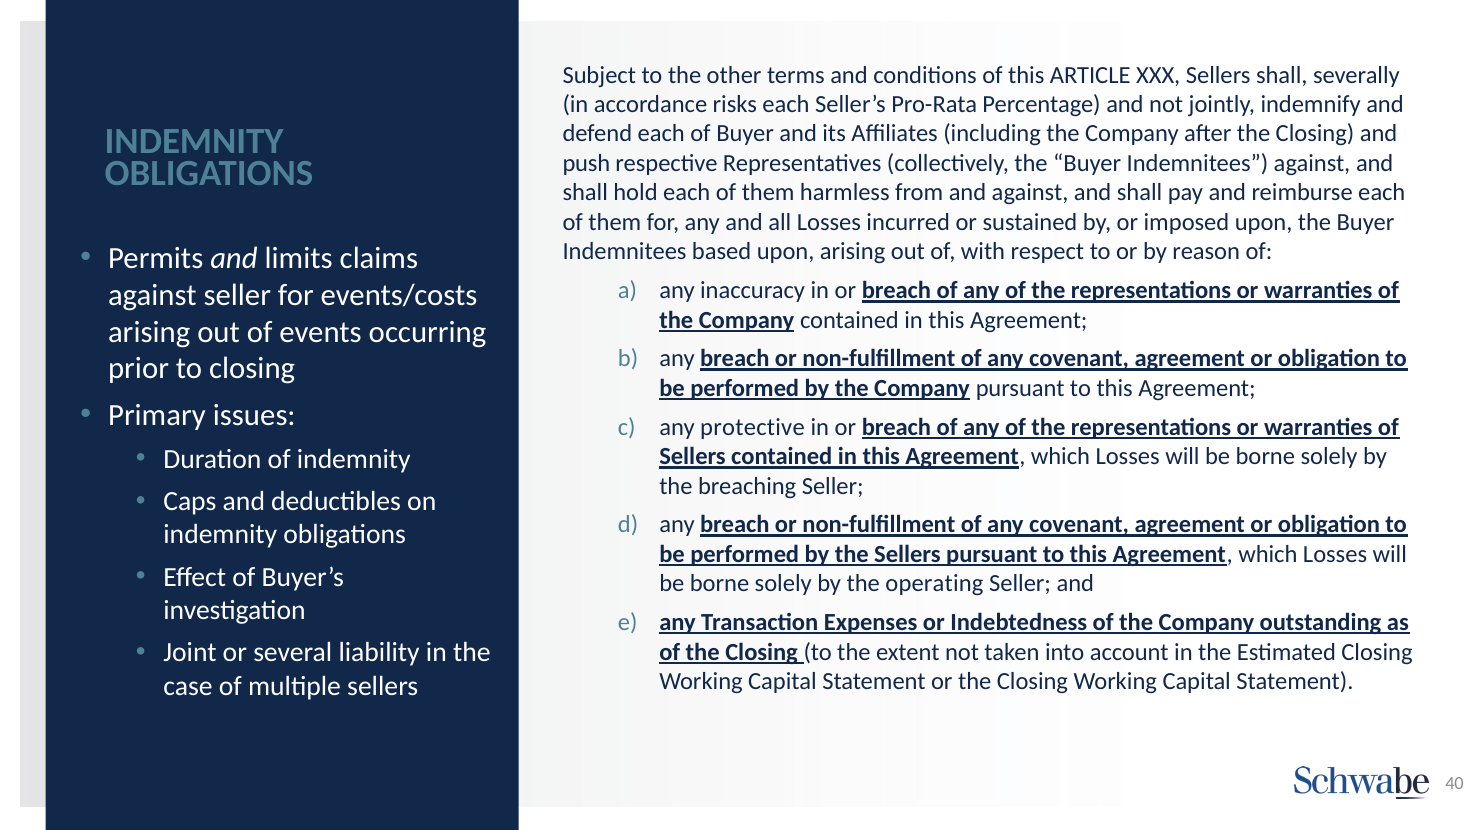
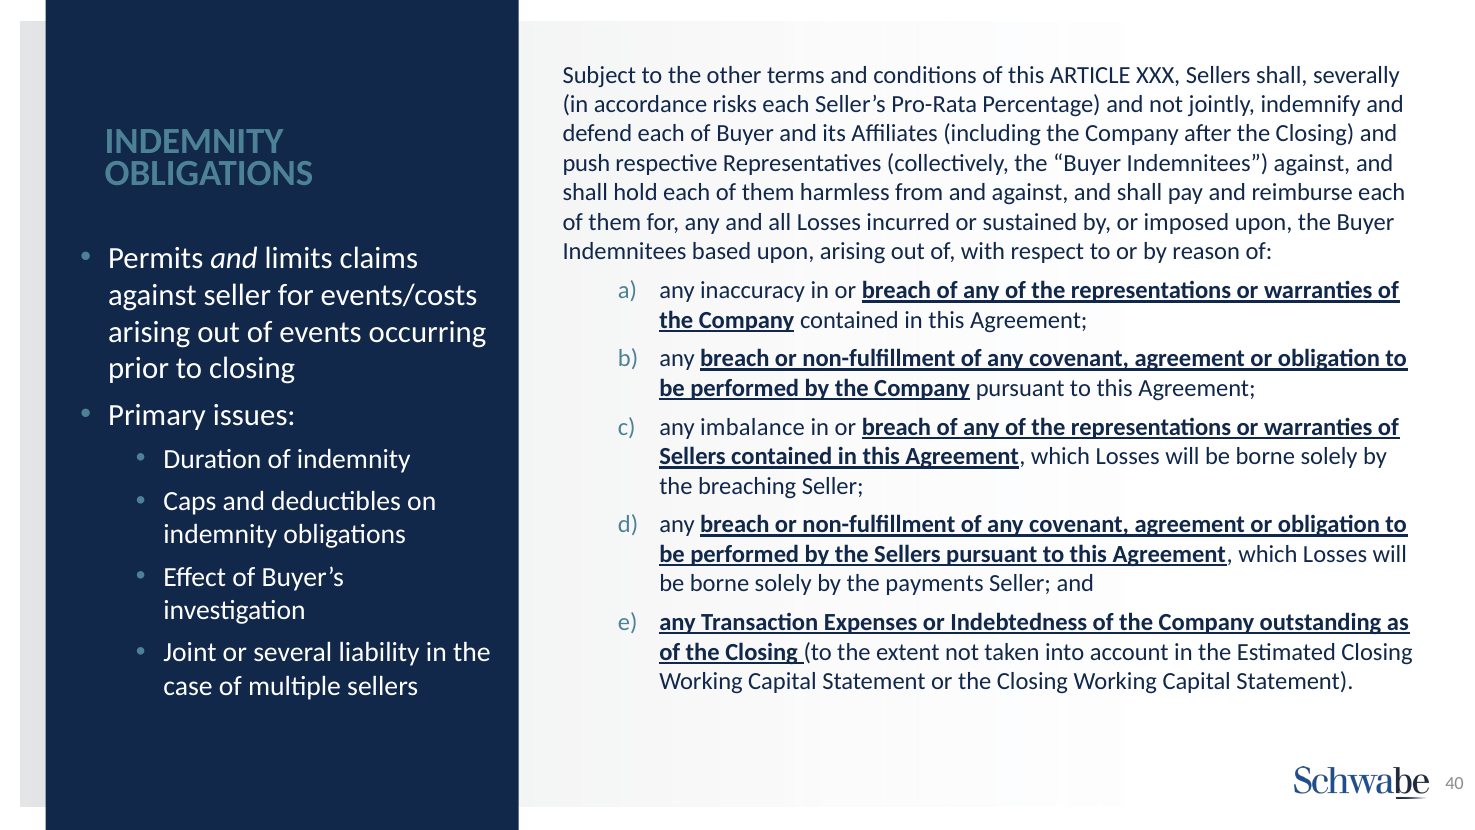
protective: protective -> imbalance
operating: operating -> payments
